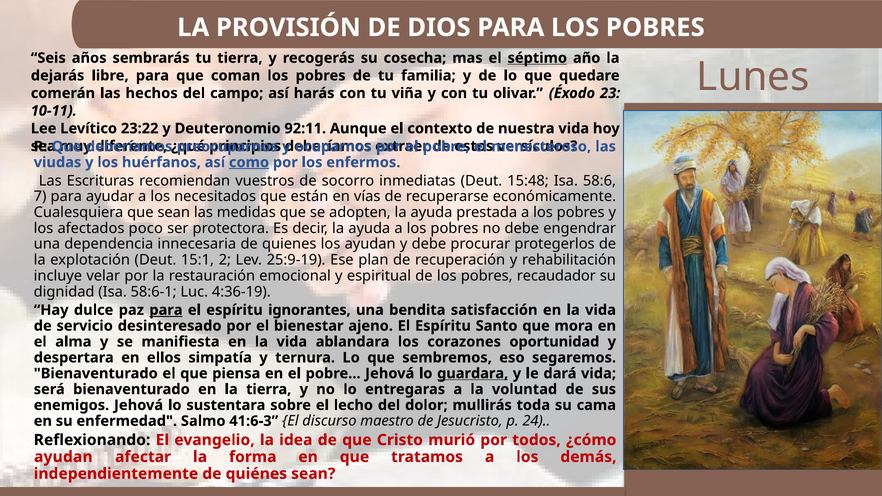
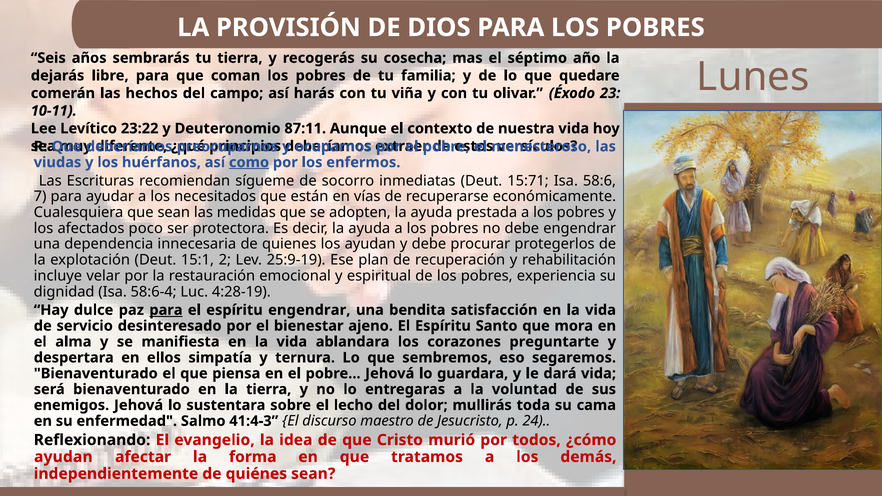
séptimo underline: present -> none
92:11: 92:11 -> 87:11
vuestros: vuestros -> sígueme
15:48: 15:48 -> 15:71
recaudador: recaudador -> experiencia
58:6-1: 58:6-1 -> 58:6-4
4:36-19: 4:36-19 -> 4:28-19
espíritu ignorantes: ignorantes -> engendrar
oportunidad: oportunidad -> preguntarte
guardara underline: present -> none
41:6-3: 41:6-3 -> 41:4-3
